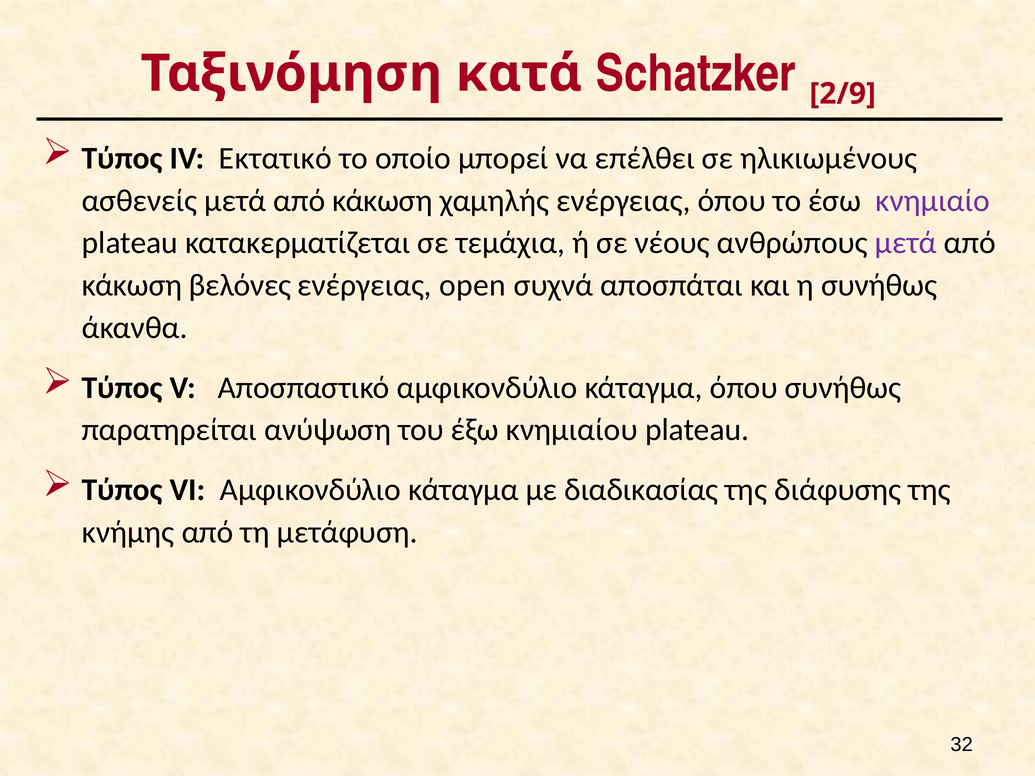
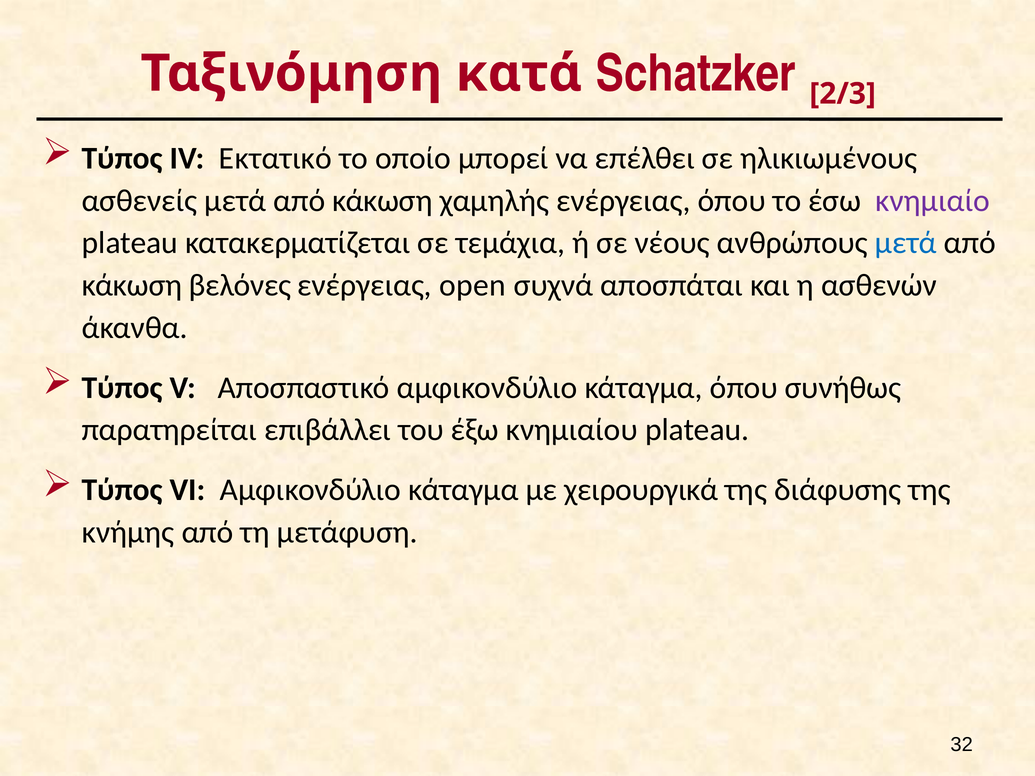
2/9: 2/9 -> 2/3
μετά at (906, 243) colour: purple -> blue
η συνήθως: συνήθως -> ασθενών
ανύψωση: ανύψωση -> επιβάλλει
διαδικασίας: διαδικασίας -> χειρουργικά
